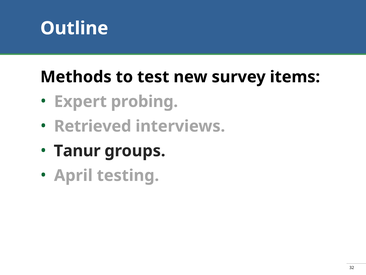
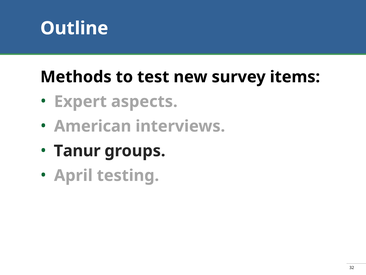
probing: probing -> aspects
Retrieved: Retrieved -> American
